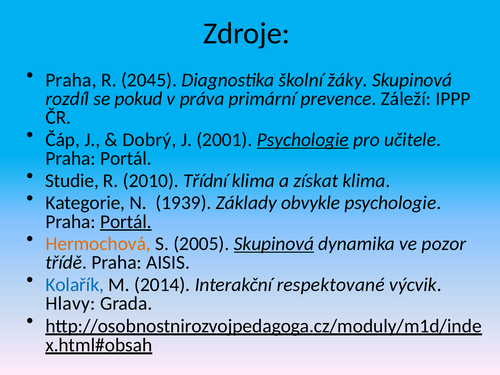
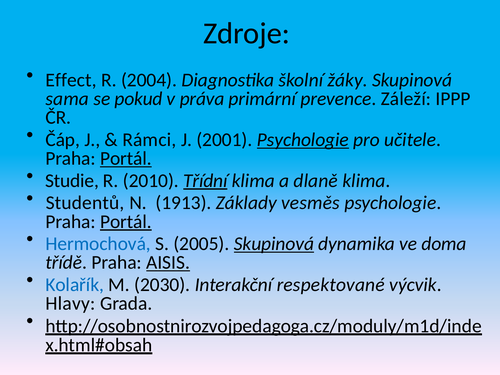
Praha at (71, 80): Praha -> Effect
2045: 2045 -> 2004
rozdíl: rozdíl -> sama
Dobrý: Dobrý -> Rámci
Portál at (126, 158) underline: none -> present
Třídní underline: none -> present
získat: získat -> dlaně
Kategorie: Kategorie -> Studentů
1939: 1939 -> 1913
obvykle: obvykle -> vesměs
Hermochová colour: orange -> blue
pozor: pozor -> doma
AISIS underline: none -> present
2014: 2014 -> 2030
